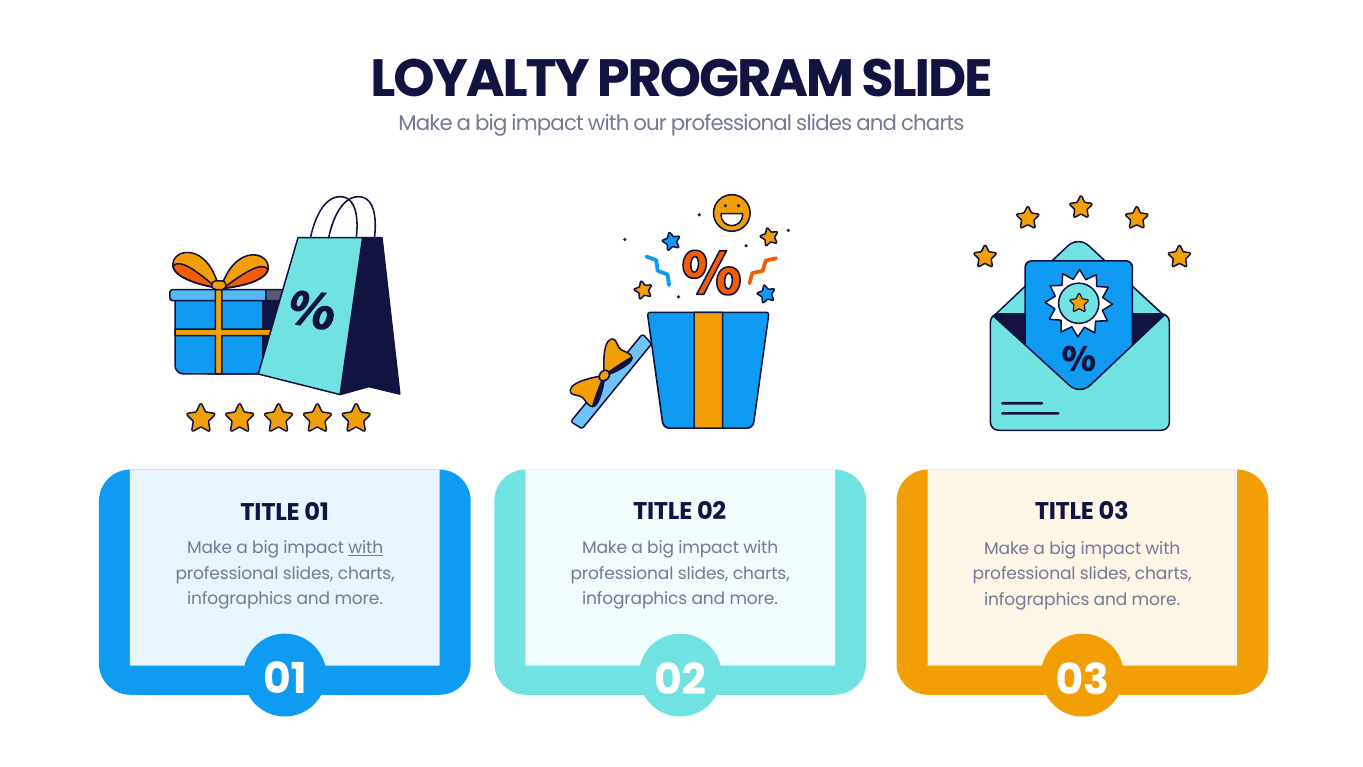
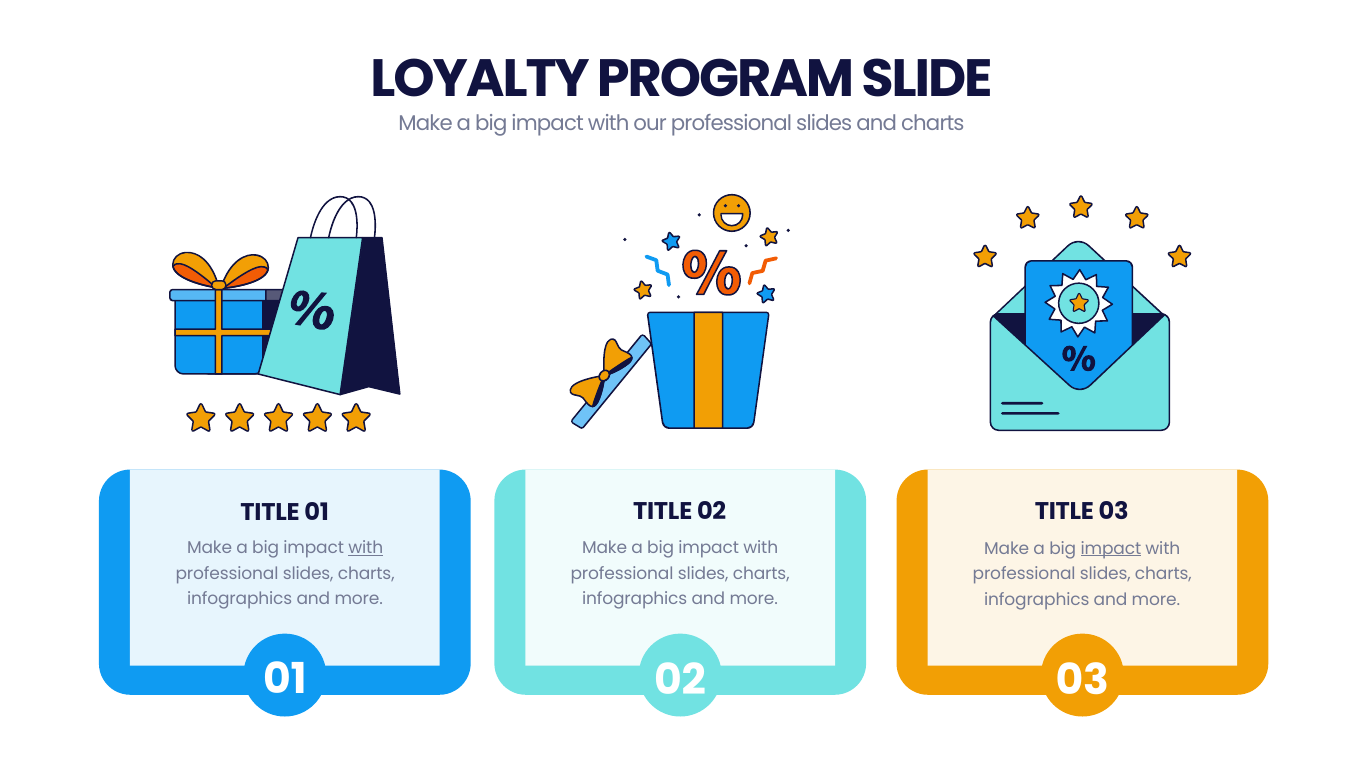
impact at (1111, 548) underline: none -> present
